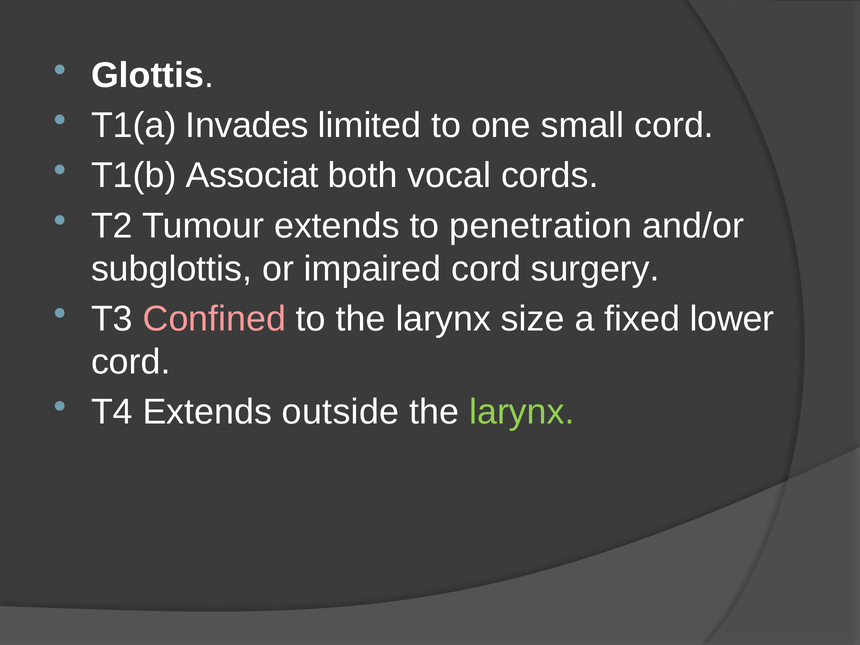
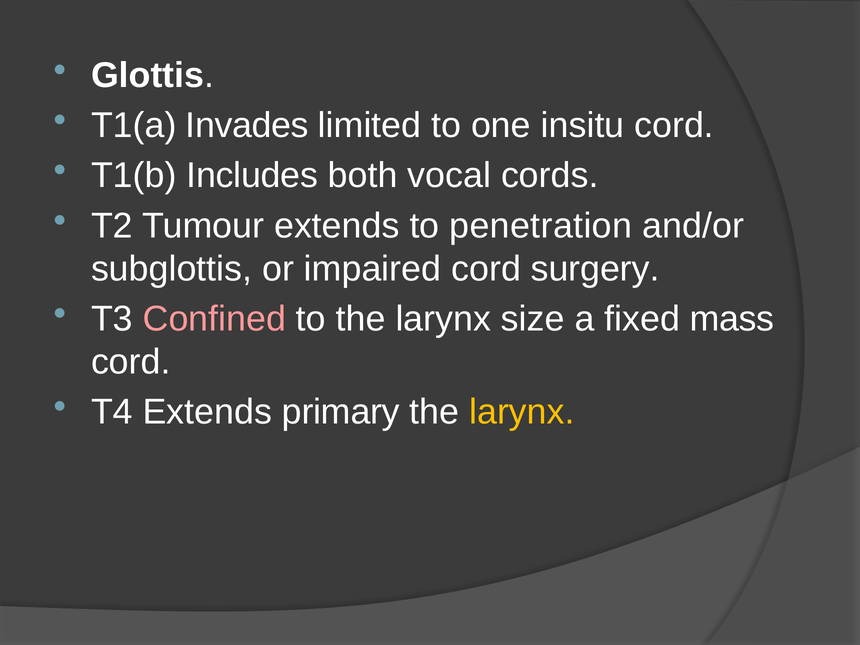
small: small -> insitu
Associat: Associat -> Includes
lower: lower -> mass
outside: outside -> primary
larynx at (522, 412) colour: light green -> yellow
